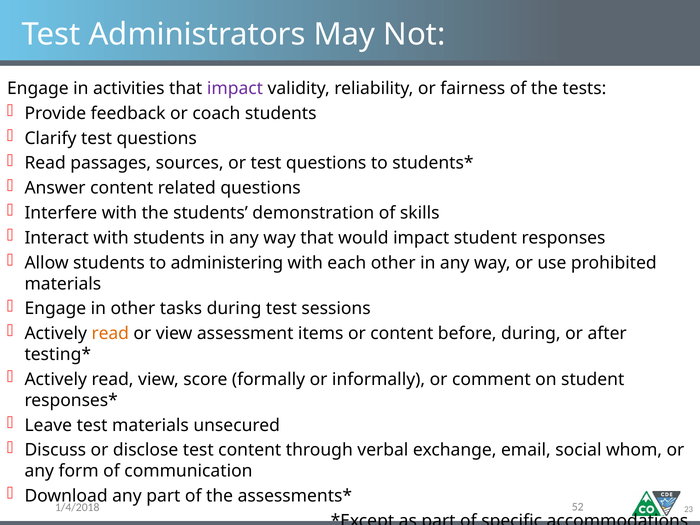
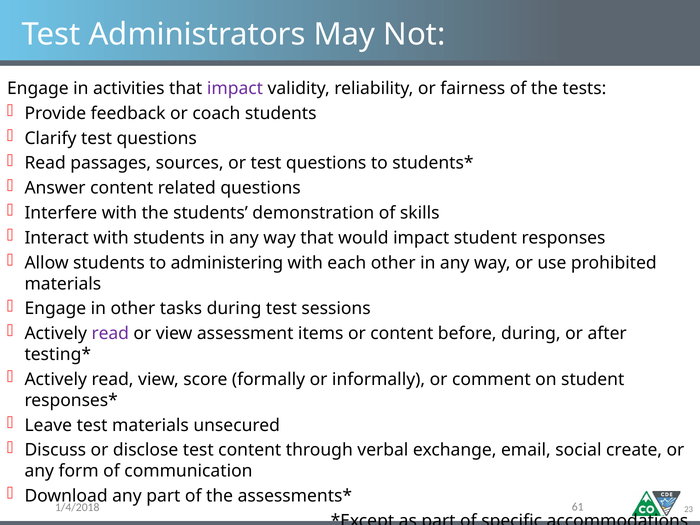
read at (110, 334) colour: orange -> purple
whom: whom -> create
52: 52 -> 61
